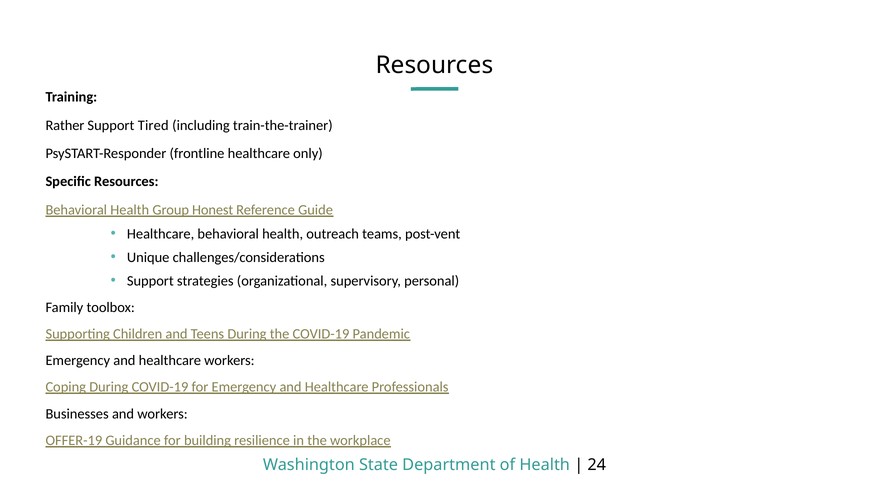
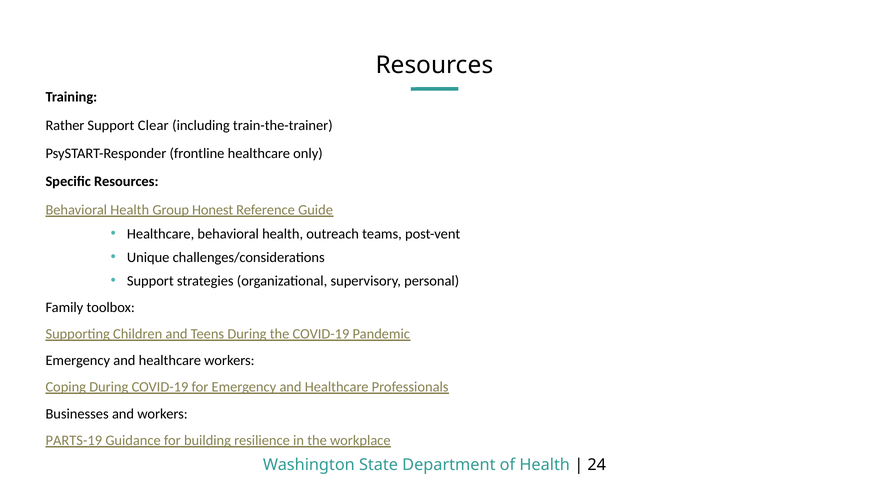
Tired: Tired -> Clear
OFFER-19: OFFER-19 -> PARTS-19
